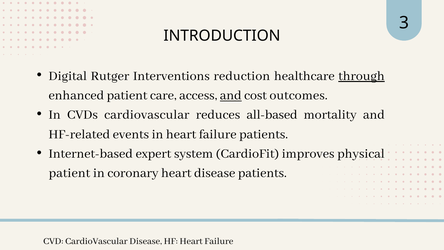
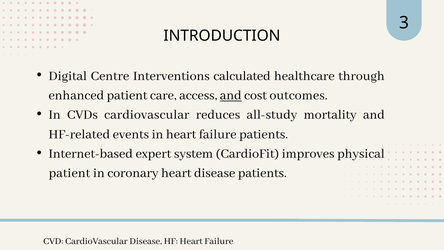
Rutger: Rutger -> Centre
reduction: reduction -> calculated
through underline: present -> none
all-based: all-based -> all-study
